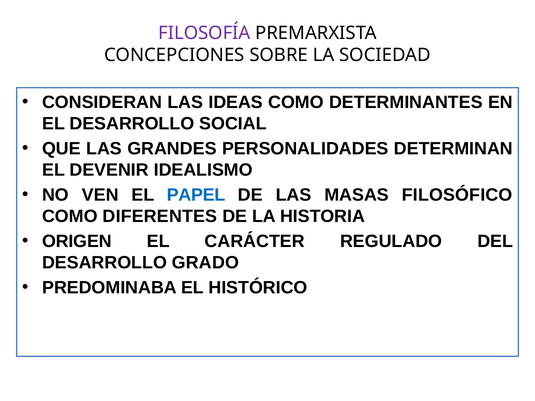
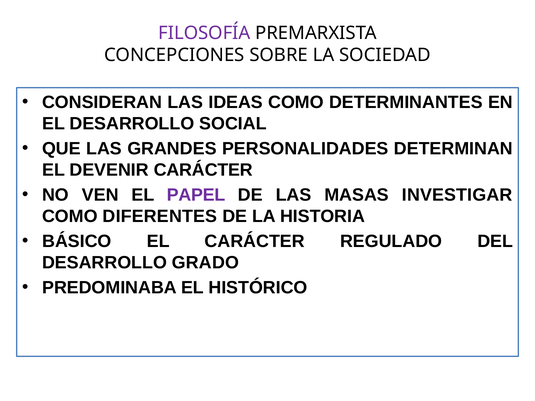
DEVENIR IDEALISMO: IDEALISMO -> CARÁCTER
PAPEL colour: blue -> purple
FILOSÓFICO: FILOSÓFICO -> INVESTIGAR
ORIGEN: ORIGEN -> BÁSICO
